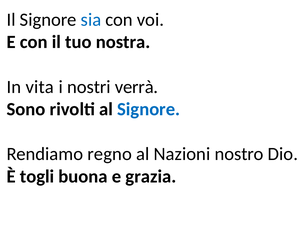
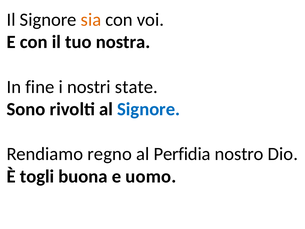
sia colour: blue -> orange
vita: vita -> fine
verrà: verrà -> state
Nazioni: Nazioni -> Perfidia
grazia: grazia -> uomo
